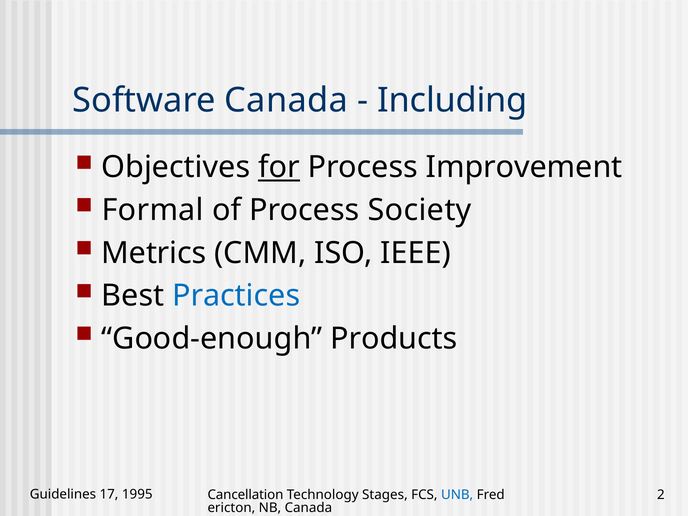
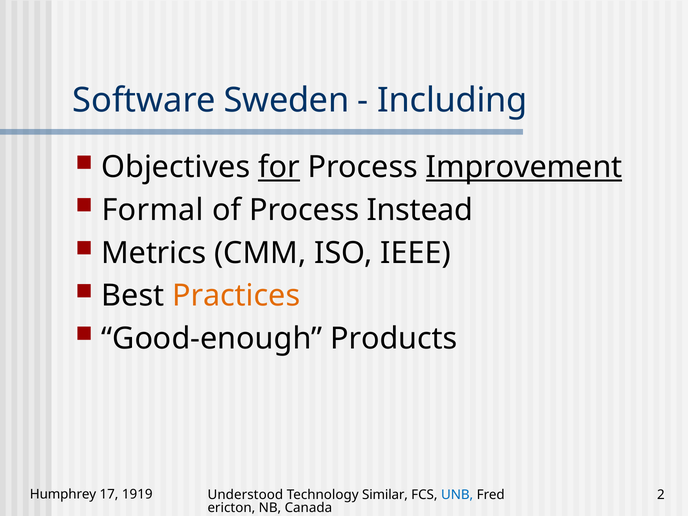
Software Canada: Canada -> Sweden
Improvement underline: none -> present
Society: Society -> Instead
Practices colour: blue -> orange
Guidelines: Guidelines -> Humphrey
1995: 1995 -> 1919
Cancellation: Cancellation -> Understood
Stages: Stages -> Similar
